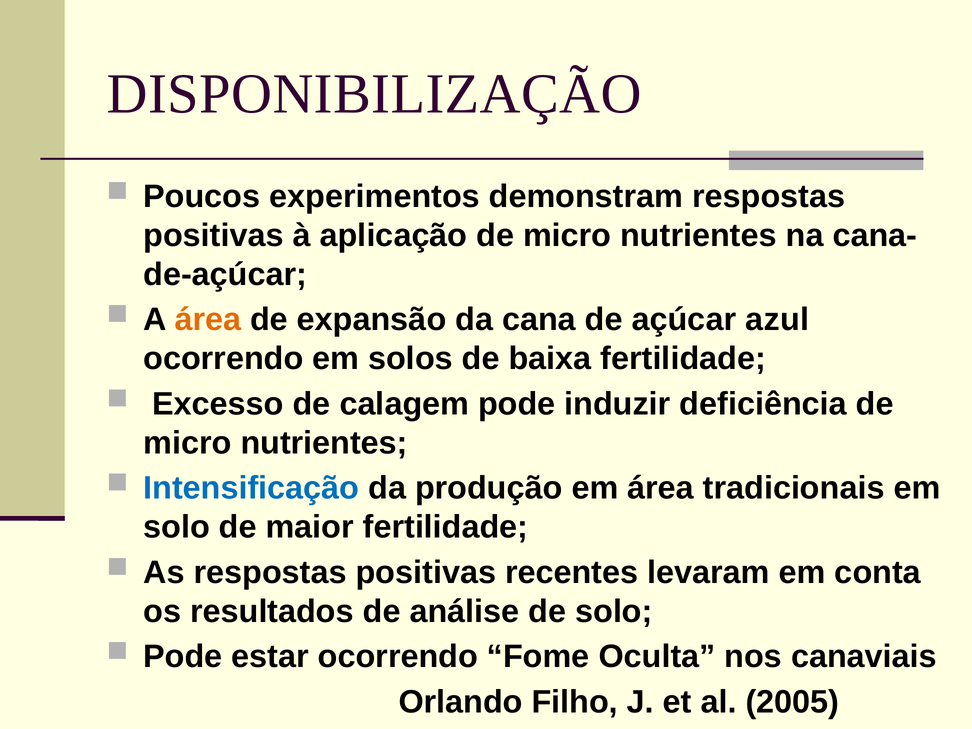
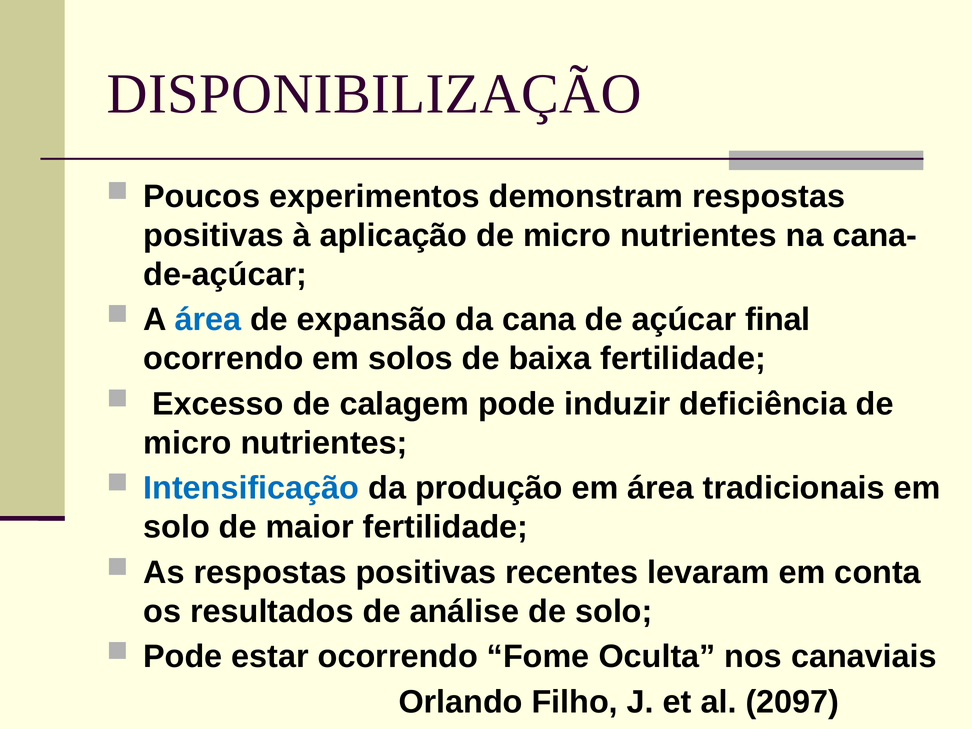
área at (208, 320) colour: orange -> blue
azul: azul -> final
2005: 2005 -> 2097
